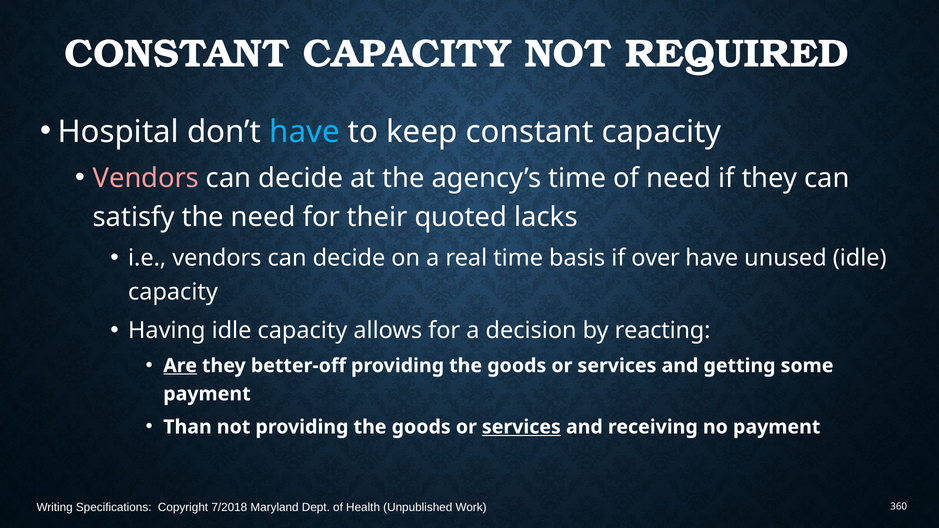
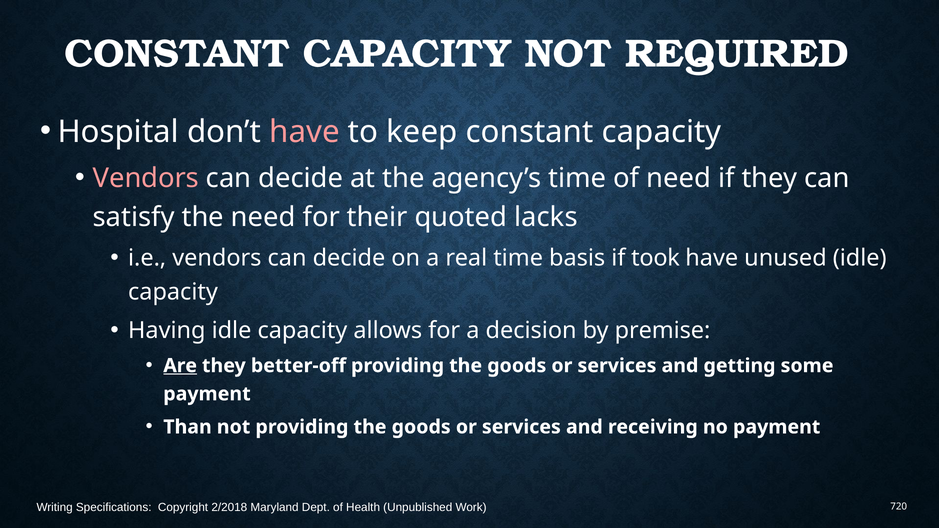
have at (304, 132) colour: light blue -> pink
over: over -> took
reacting: reacting -> premise
services at (521, 427) underline: present -> none
7/2018: 7/2018 -> 2/2018
360: 360 -> 720
